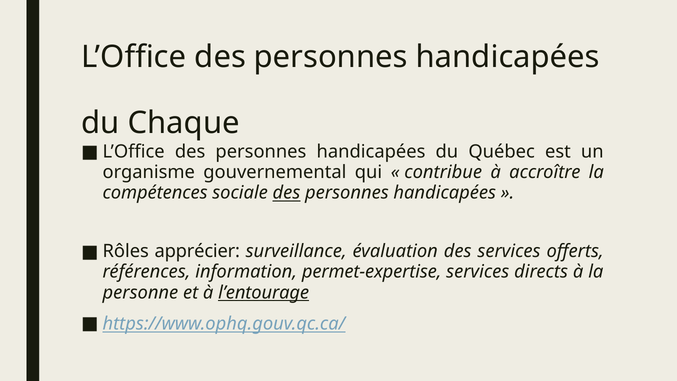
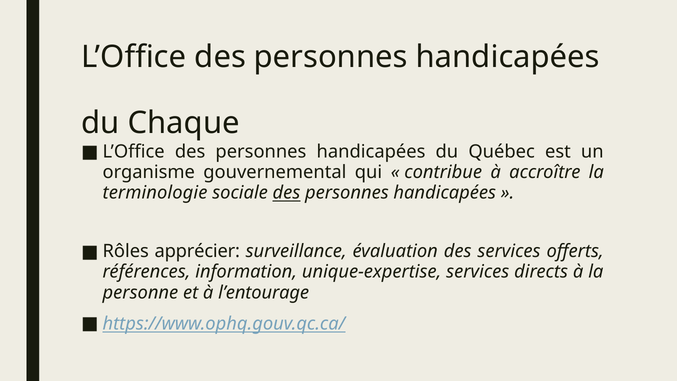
compétences: compétences -> terminologie
permet-expertise: permet-expertise -> unique-expertise
l’entourage underline: present -> none
